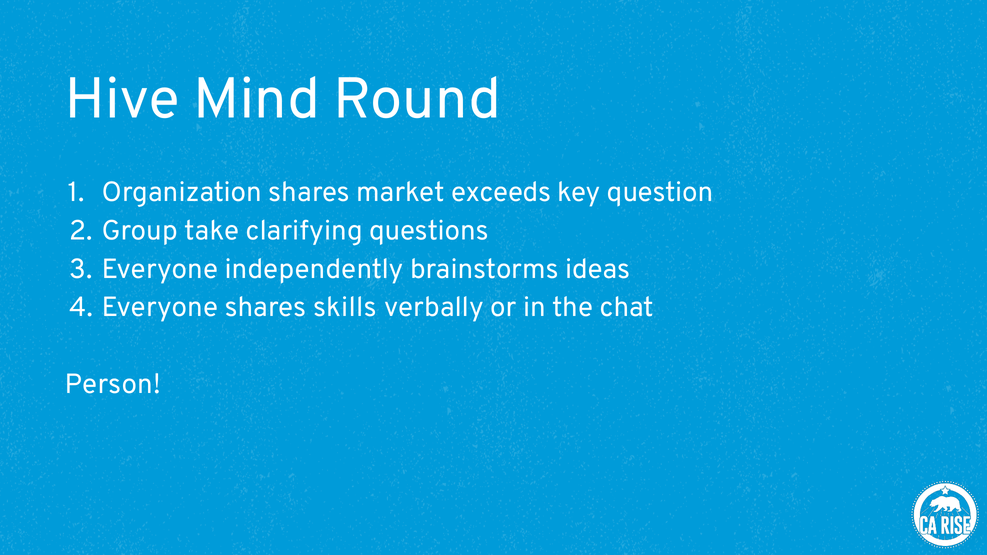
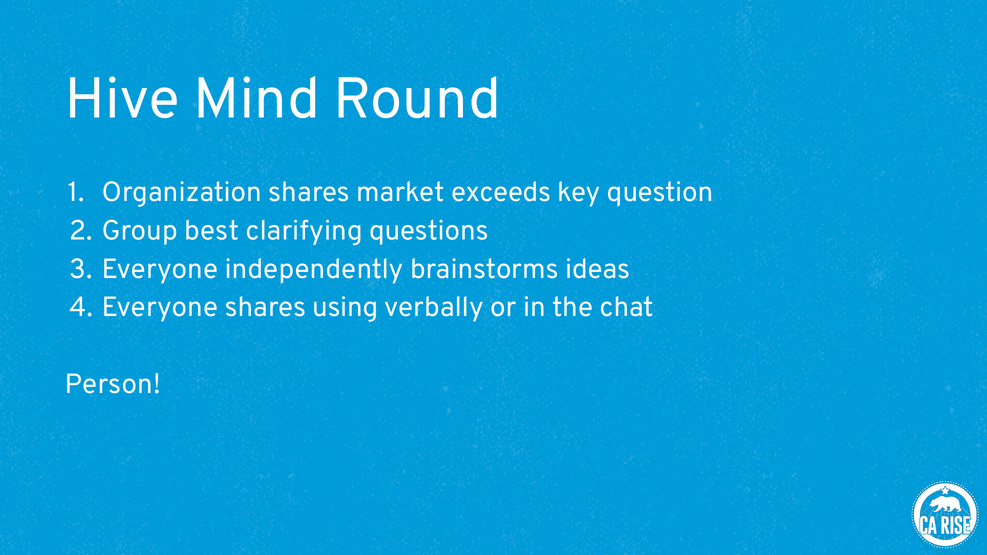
take: take -> best
skills: skills -> using
